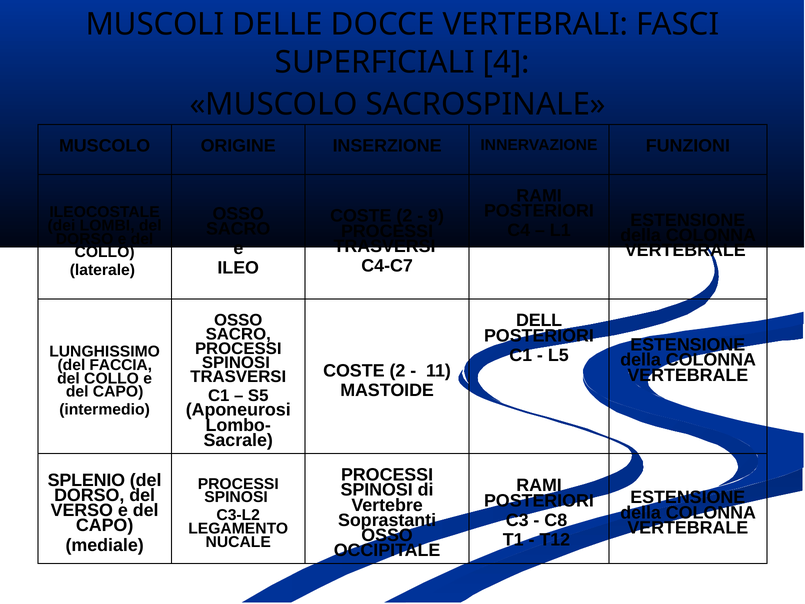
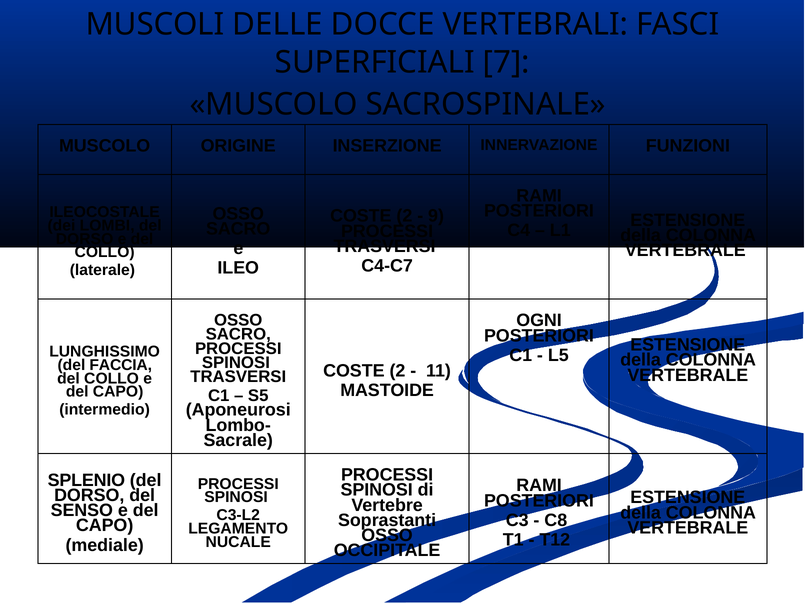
4: 4 -> 7
DELL: DELL -> OGNI
VERSO: VERSO -> SENSO
